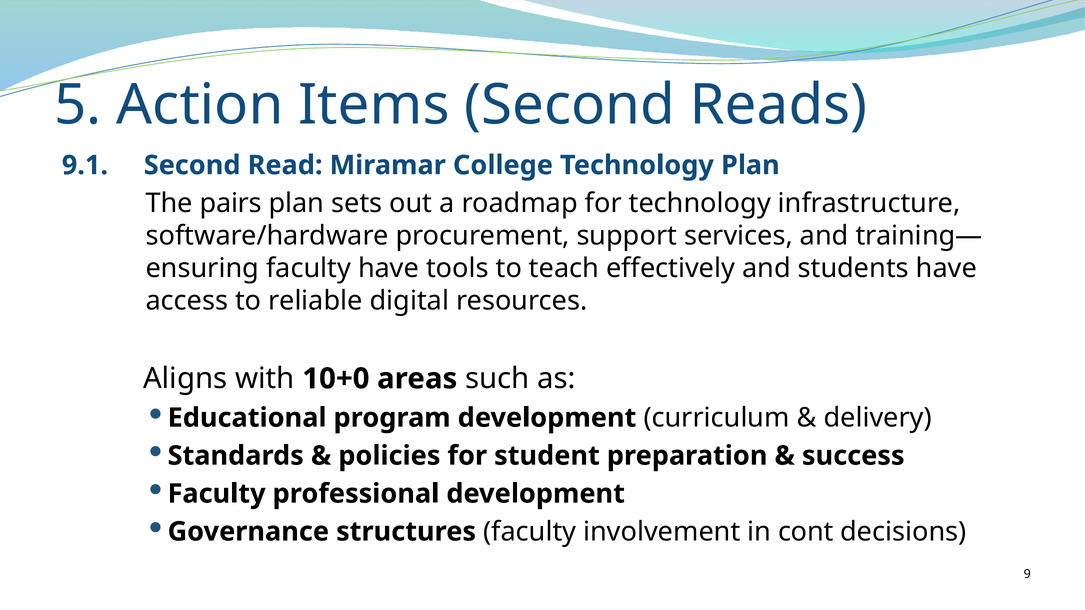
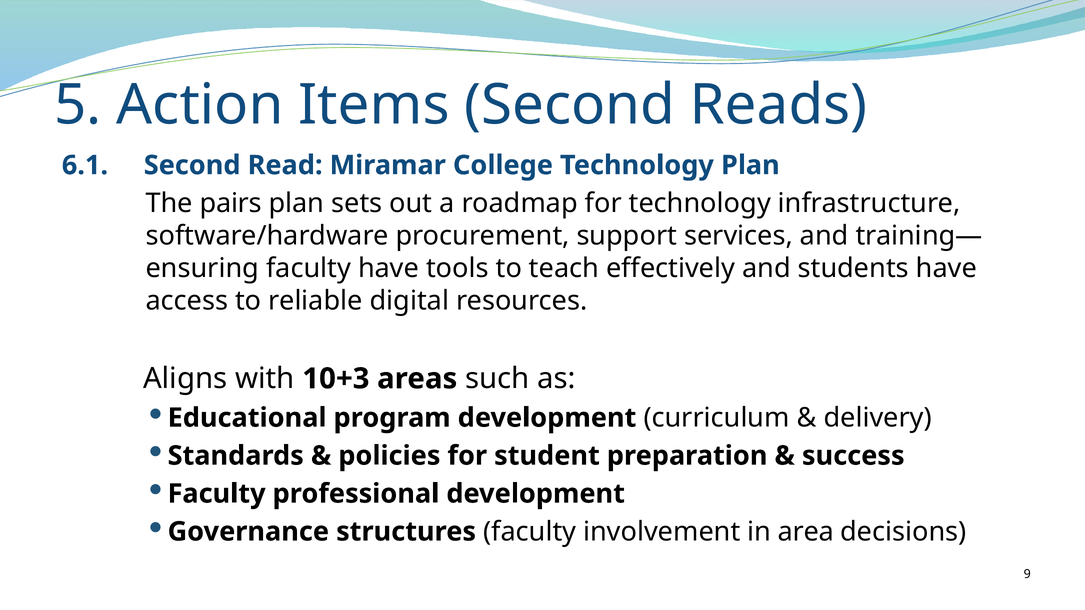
9.1: 9.1 -> 6.1
10+0: 10+0 -> 10+3
cont: cont -> area
